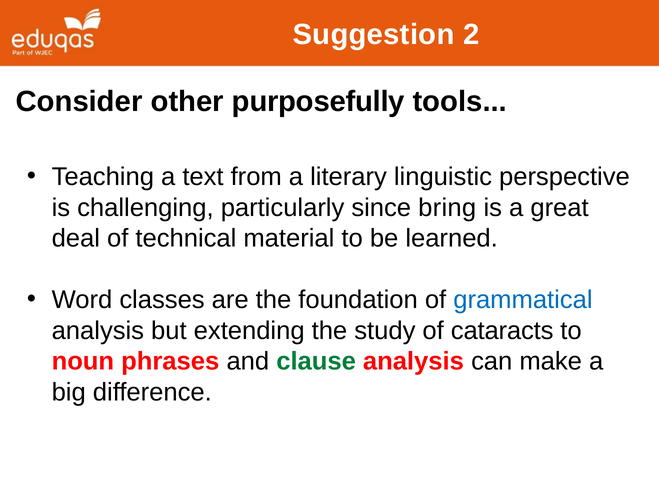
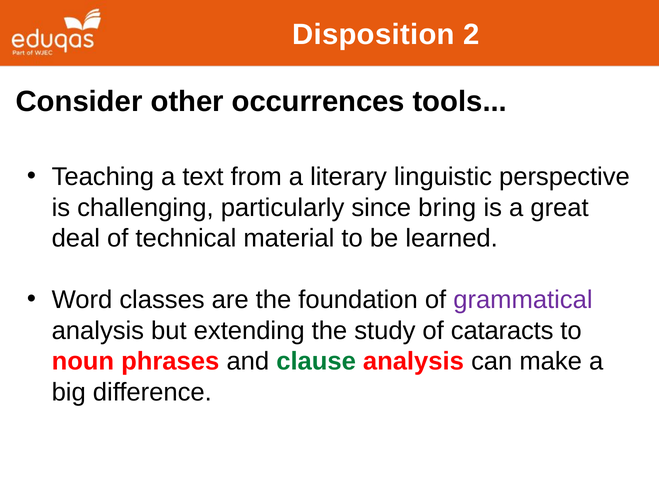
Suggestion: Suggestion -> Disposition
purposefully: purposefully -> occurrences
grammatical colour: blue -> purple
